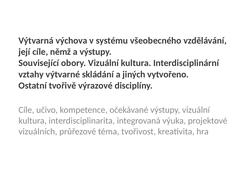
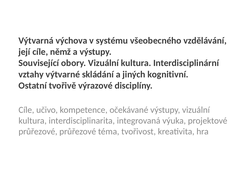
vytvořeno: vytvořeno -> kognitivní
vizuálních at (38, 131): vizuálních -> průřezové
